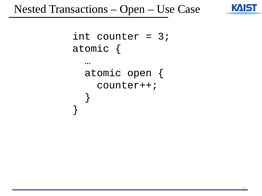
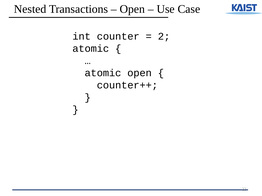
3: 3 -> 2
